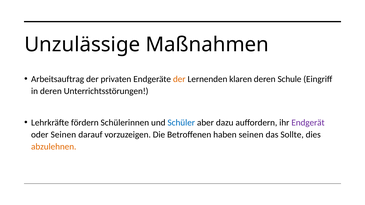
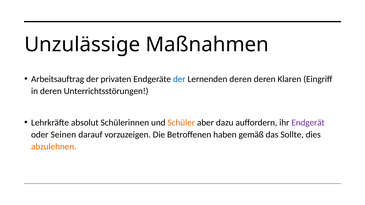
der at (179, 79) colour: orange -> blue
Lernenden klaren: klaren -> deren
Schule: Schule -> Klaren
fördern: fördern -> absolut
Schüler colour: blue -> orange
haben seinen: seinen -> gemäß
